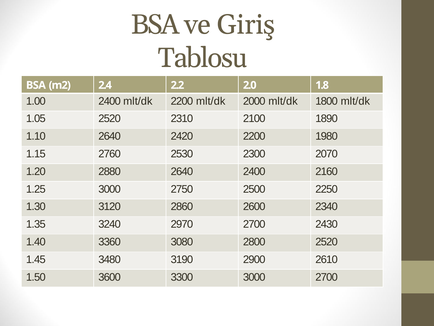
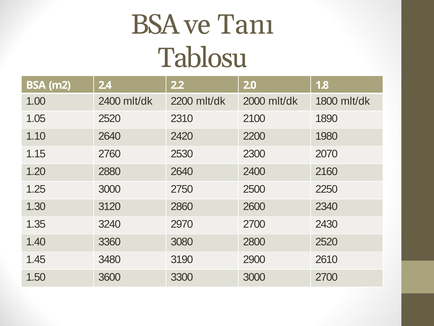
Giriş: Giriş -> Tanı
